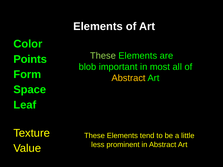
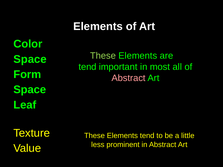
Points at (30, 59): Points -> Space
blob at (88, 67): blob -> tend
Abstract at (129, 78) colour: yellow -> pink
